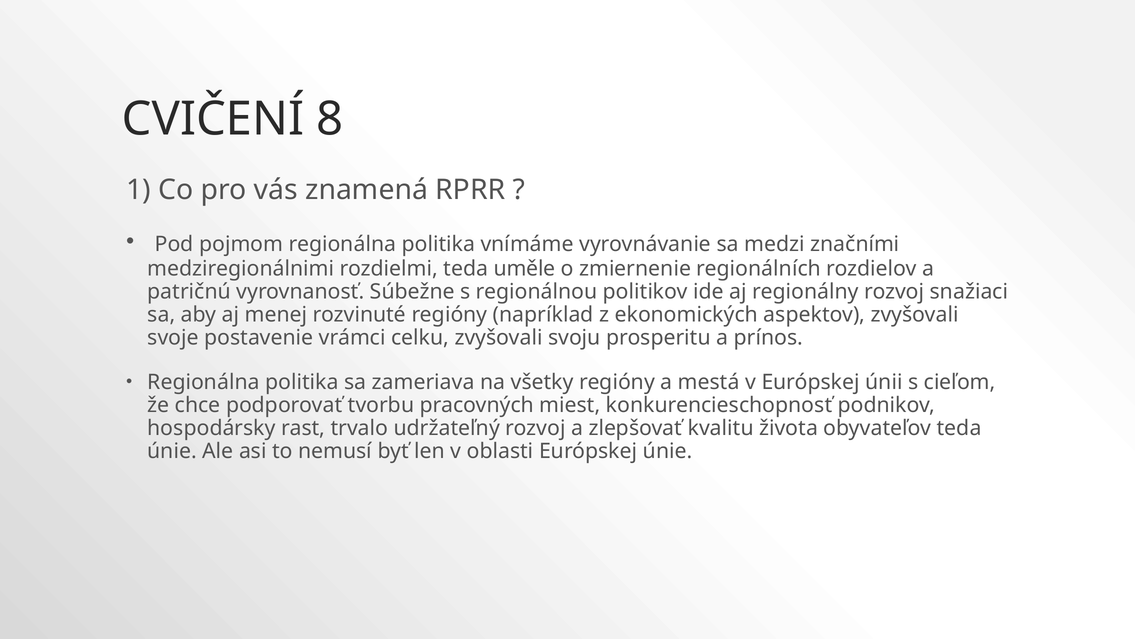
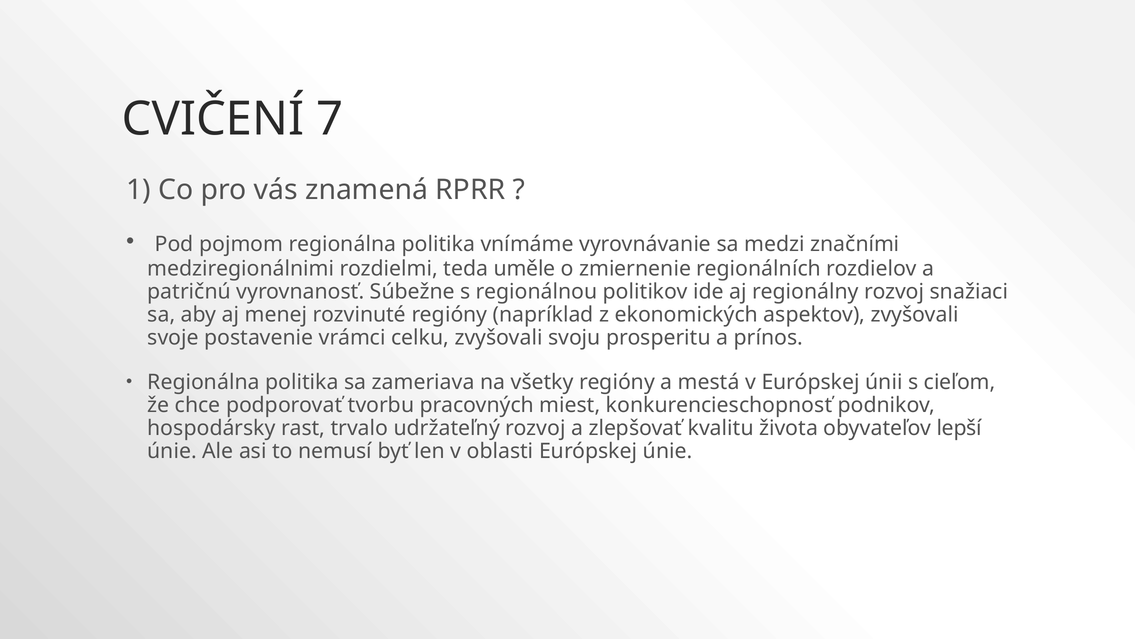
8: 8 -> 7
obyvateľov teda: teda -> lepší
